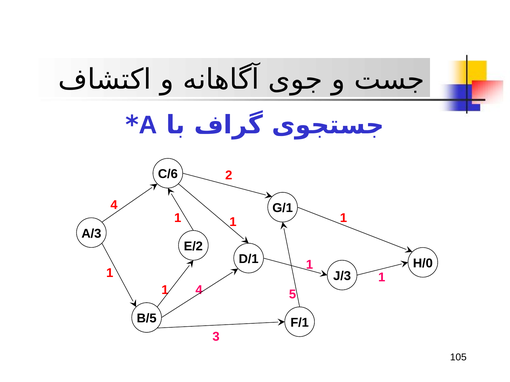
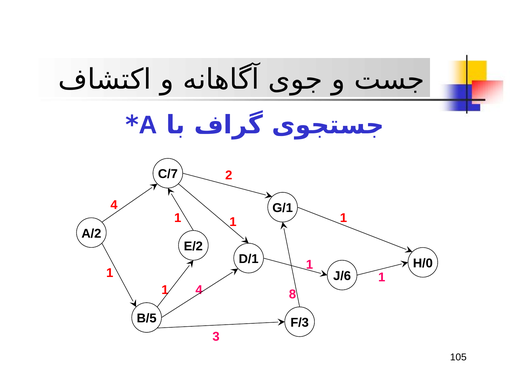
C/6: C/6 -> C/7
A/3: A/3 -> A/2
J/3: J/3 -> J/6
5: 5 -> 8
F/1: F/1 -> F/3
